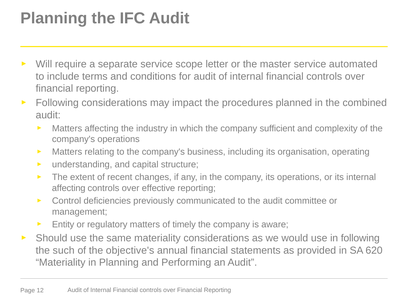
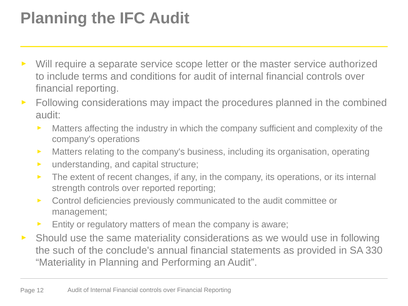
automated: automated -> authorized
affecting at (69, 188): affecting -> strength
effective: effective -> reported
timely: timely -> mean
objective's: objective's -> conclude's
620: 620 -> 330
